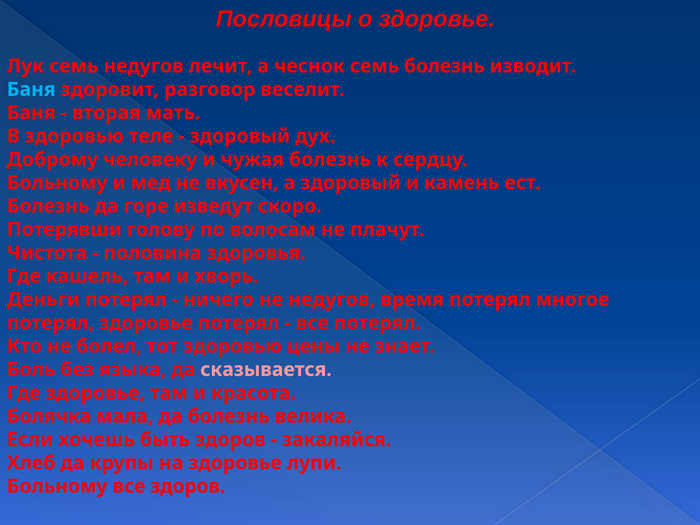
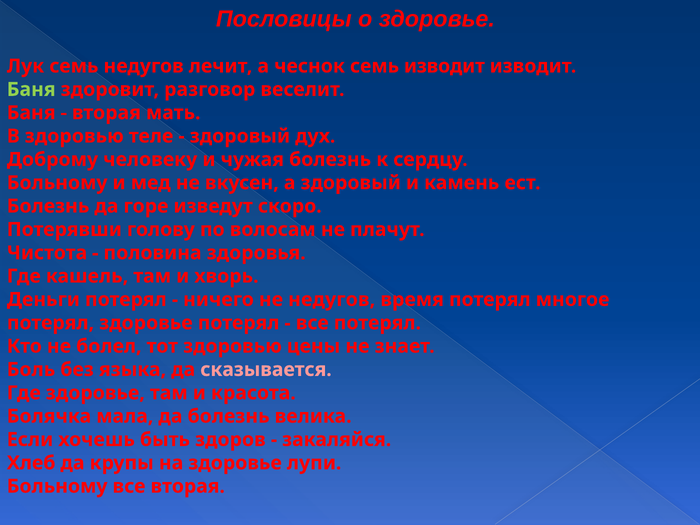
семь болезнь: болезнь -> изводит
Баня at (31, 89) colour: light blue -> light green
все здоров: здоров -> вторая
